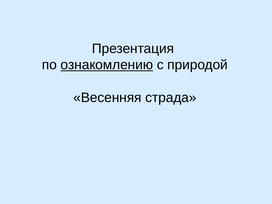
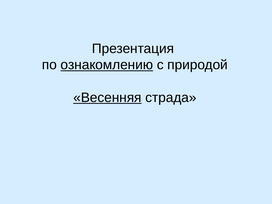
Весенняя underline: none -> present
